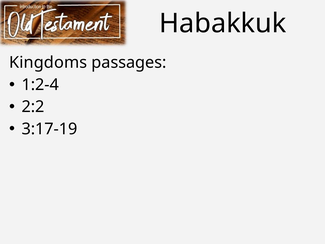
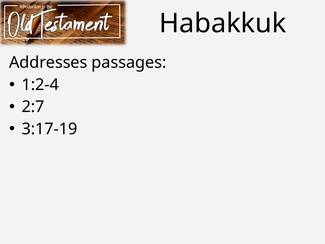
Kingdoms: Kingdoms -> Addresses
2:2: 2:2 -> 2:7
